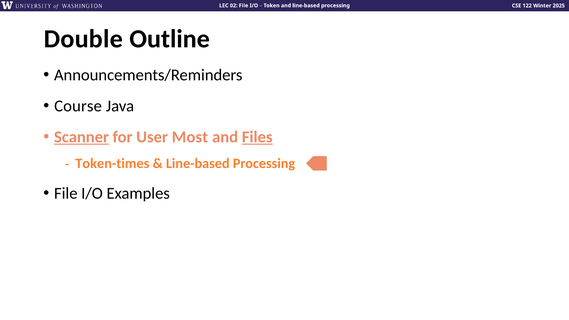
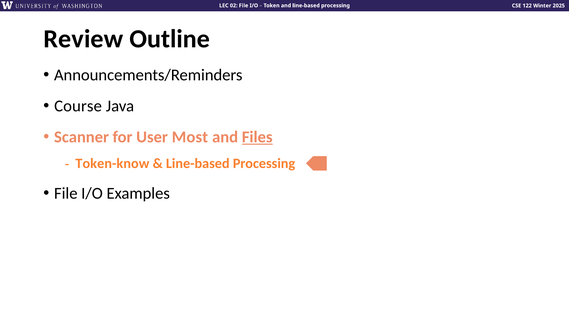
Double: Double -> Review
Scanner underline: present -> none
Token-times: Token-times -> Token-know
